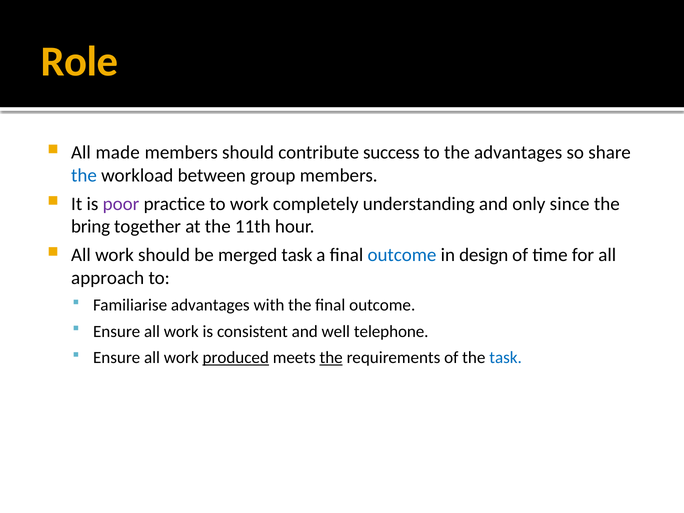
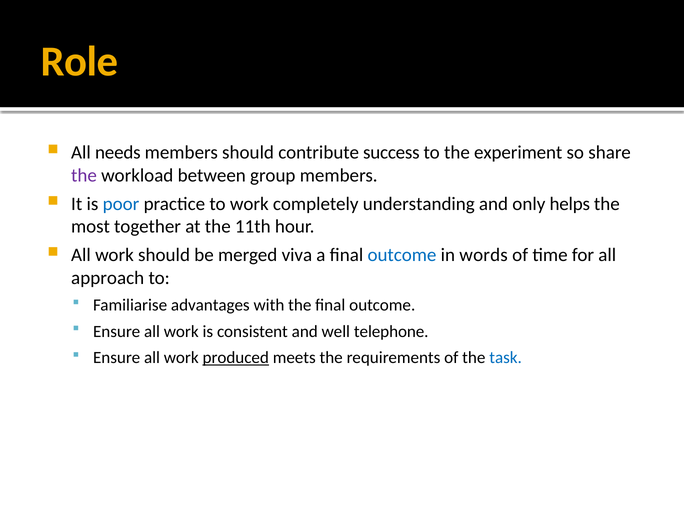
made: made -> needs
the advantages: advantages -> experiment
the at (84, 175) colour: blue -> purple
poor colour: purple -> blue
since: since -> helps
bring: bring -> most
merged task: task -> viva
design: design -> words
the at (331, 358) underline: present -> none
